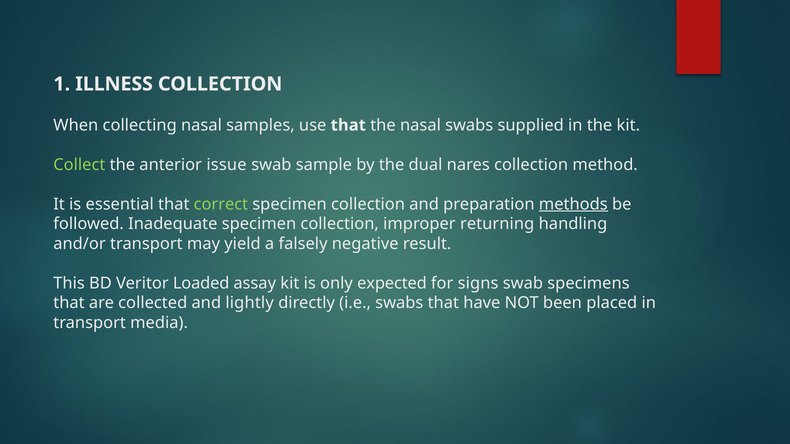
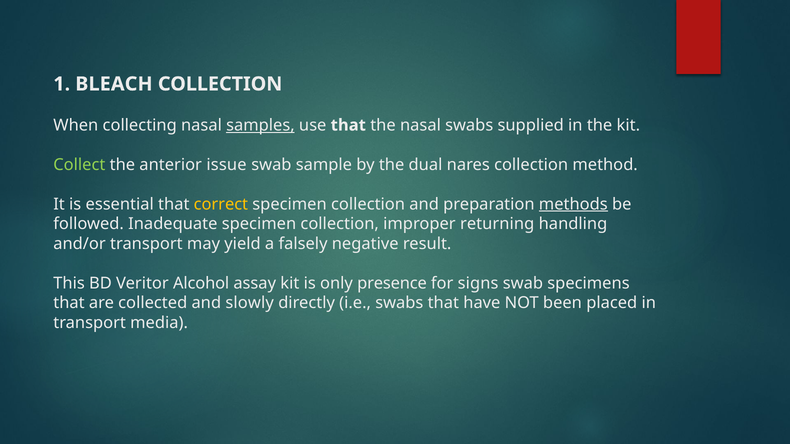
ILLNESS: ILLNESS -> BLEACH
samples underline: none -> present
correct colour: light green -> yellow
Loaded: Loaded -> Alcohol
expected: expected -> presence
lightly: lightly -> slowly
